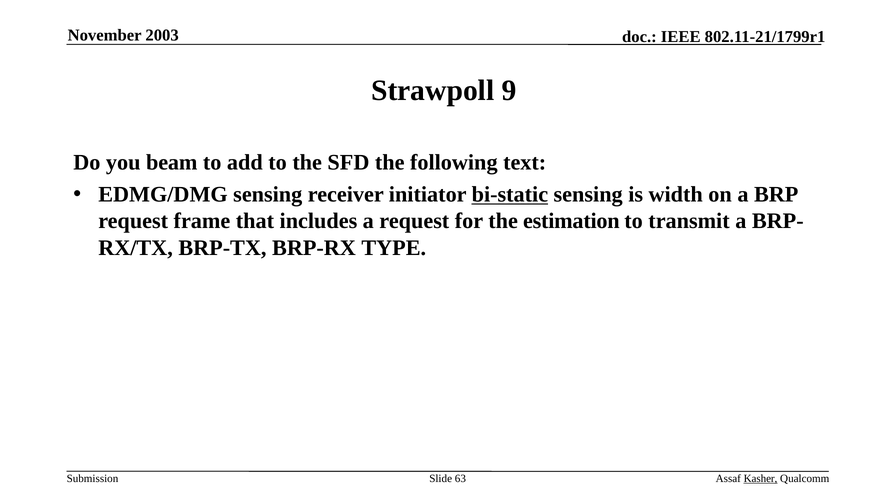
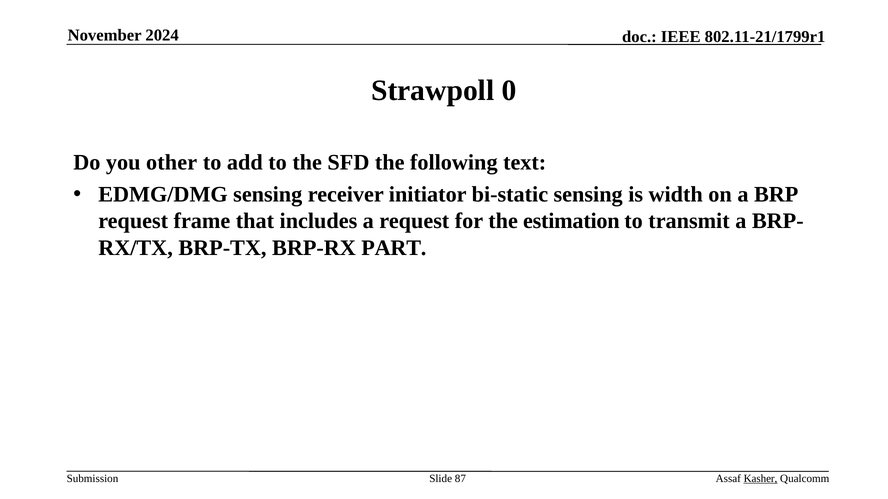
2003: 2003 -> 2024
9: 9 -> 0
beam: beam -> other
bi-static underline: present -> none
TYPE: TYPE -> PART
63: 63 -> 87
